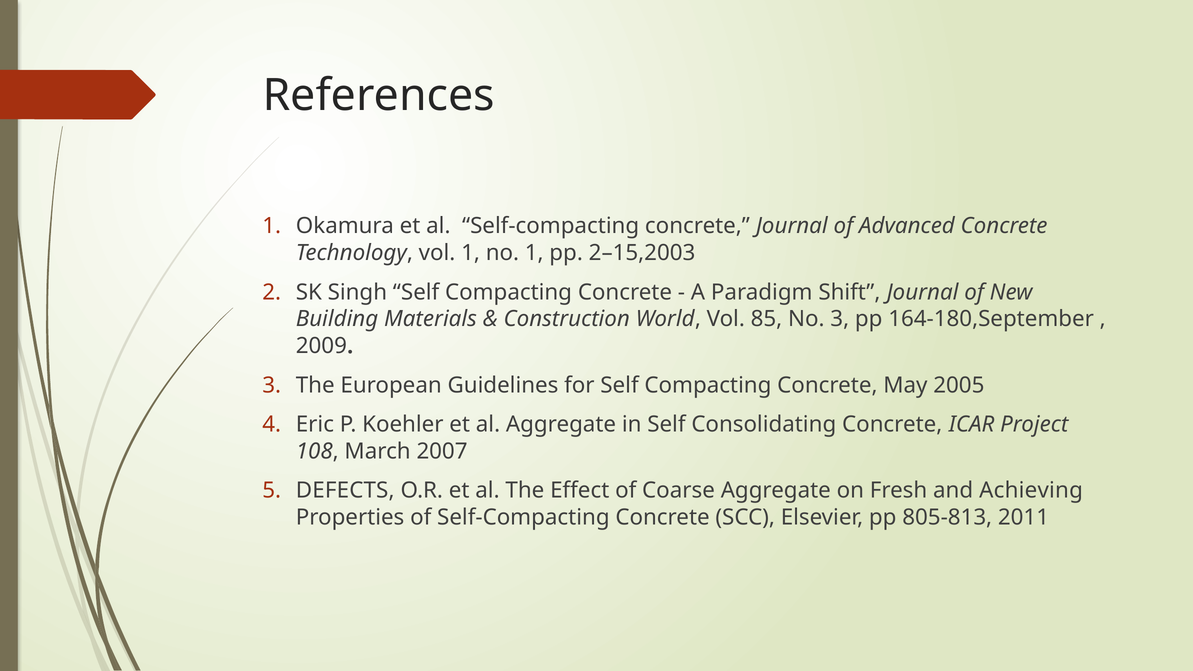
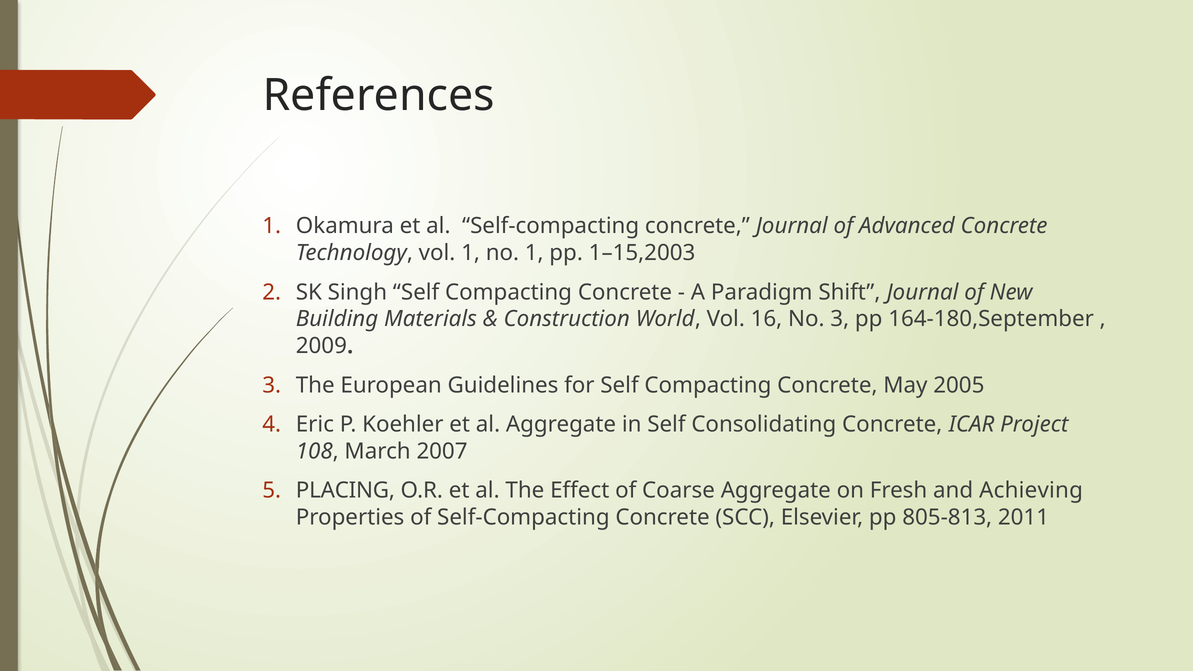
2–15,2003: 2–15,2003 -> 1–15,2003
85: 85 -> 16
DEFECTS: DEFECTS -> PLACING
